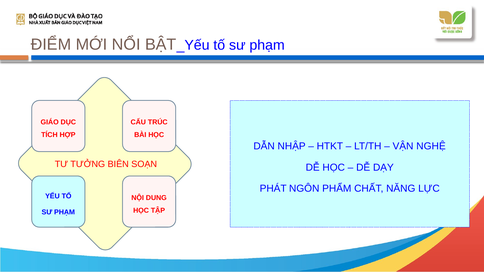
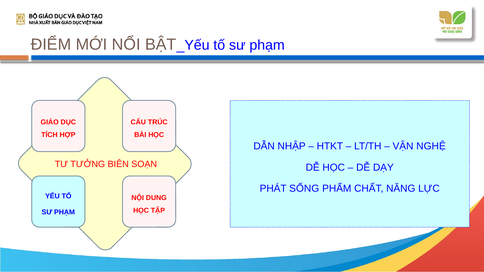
NGÔN: NGÔN -> SỐNG
